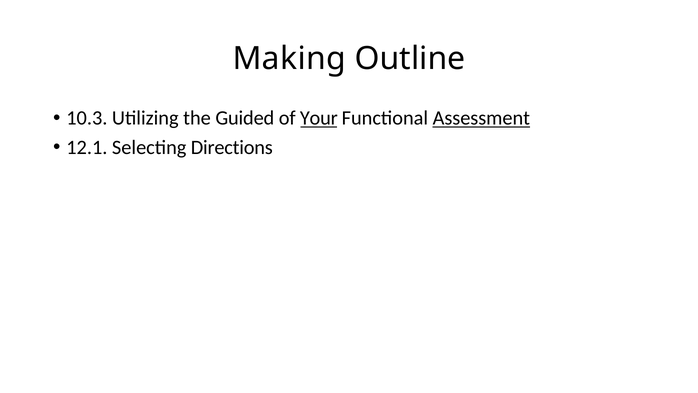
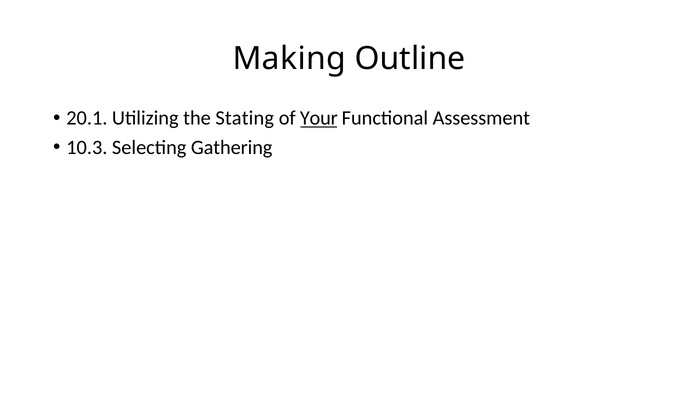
10.3: 10.3 -> 20.1
Guided: Guided -> Stating
Assessment underline: present -> none
12.1: 12.1 -> 10.3
Directions: Directions -> Gathering
